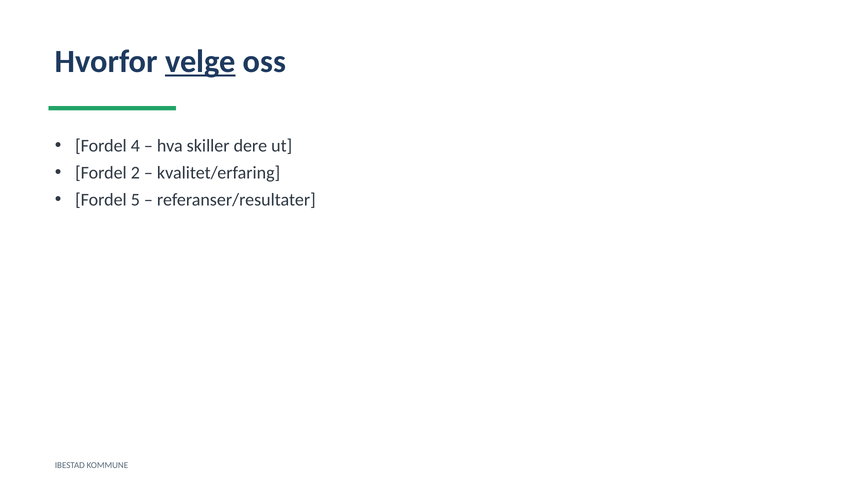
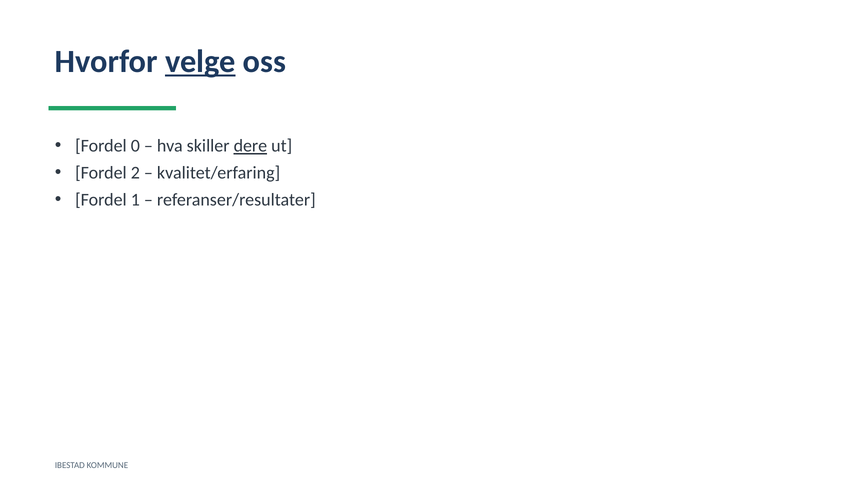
4: 4 -> 0
dere underline: none -> present
5: 5 -> 1
